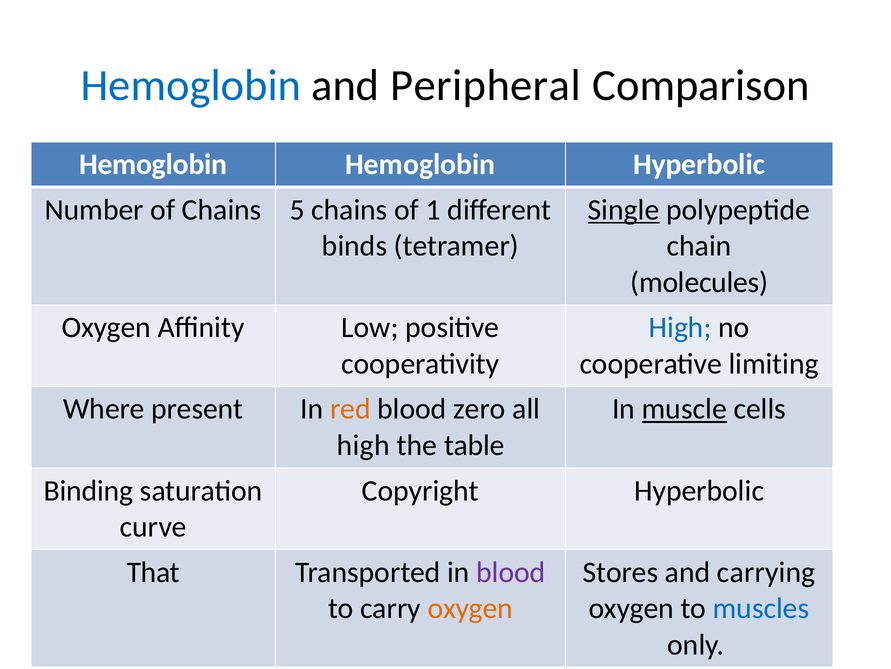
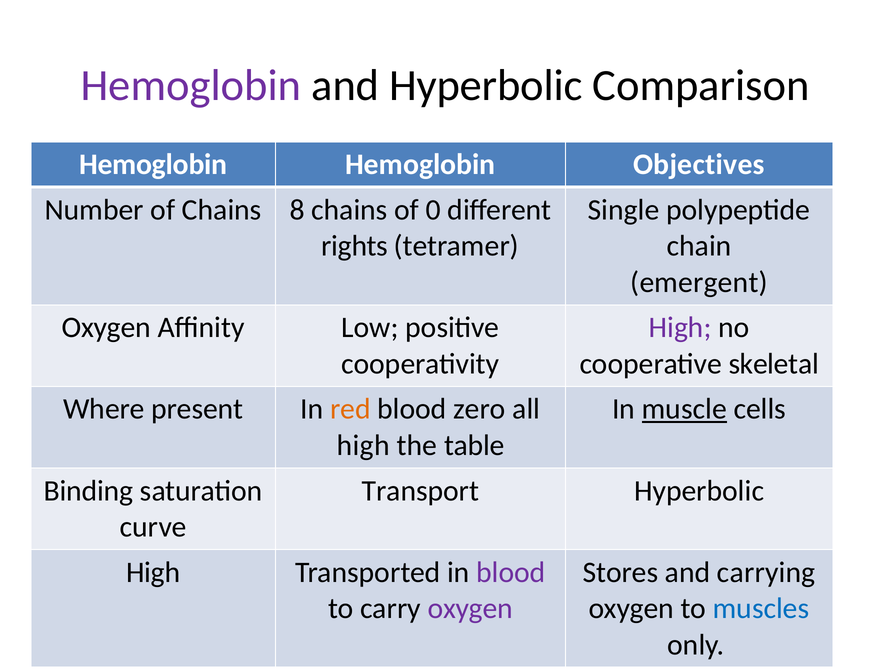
Hemoglobin at (191, 86) colour: blue -> purple
and Peripheral: Peripheral -> Hyperbolic
Hemoglobin Hyperbolic: Hyperbolic -> Objectives
5: 5 -> 8
1: 1 -> 0
Single underline: present -> none
binds: binds -> rights
molecules: molecules -> emergent
High at (680, 327) colour: blue -> purple
limiting: limiting -> skeletal
Copyright: Copyright -> Transport
That at (153, 572): That -> High
oxygen at (470, 608) colour: orange -> purple
